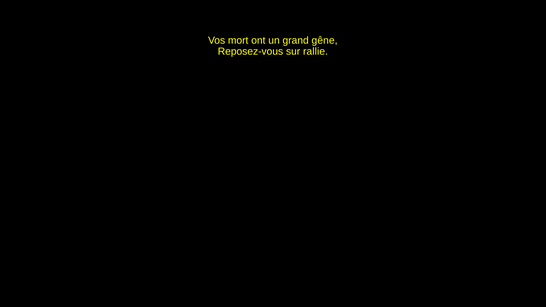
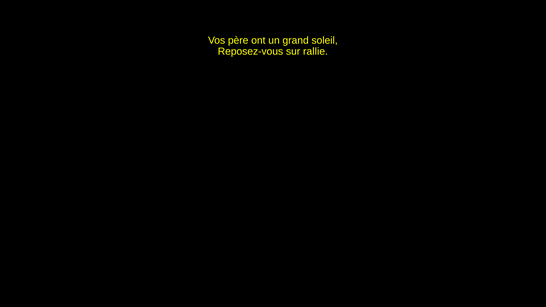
mort: mort -> père
gêne: gêne -> soleil
